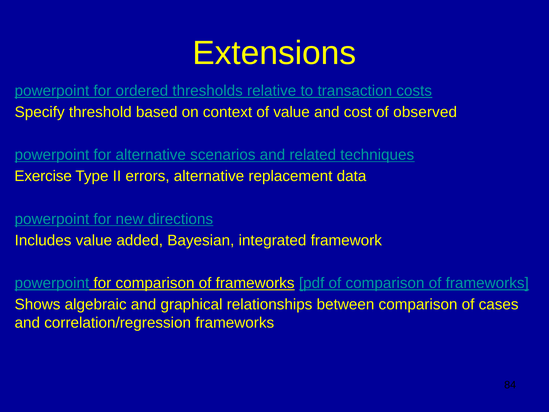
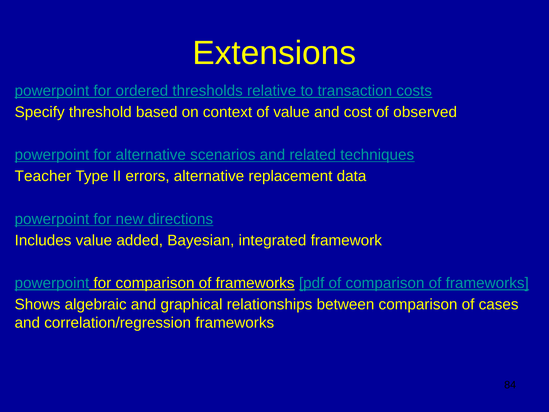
Exercise: Exercise -> Teacher
